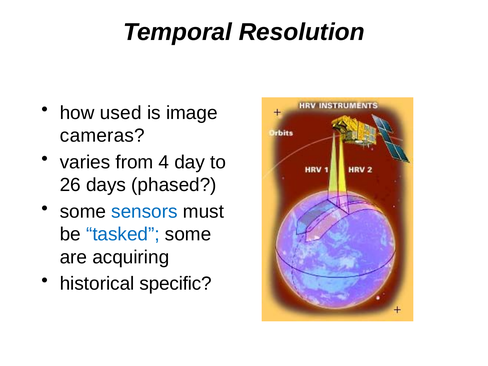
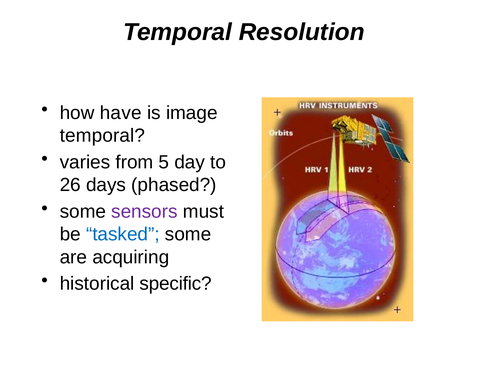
used: used -> have
cameras at (102, 136): cameras -> temporal
4: 4 -> 5
sensors colour: blue -> purple
